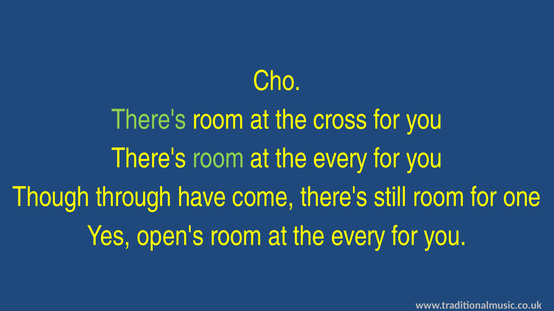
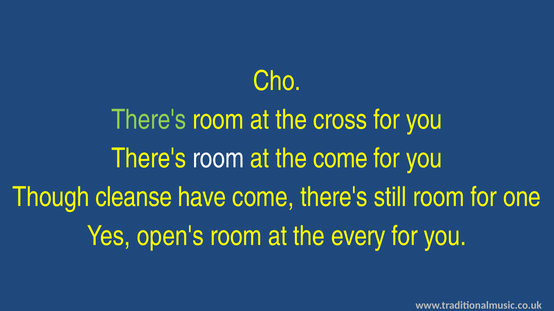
room at (218, 159) colour: light green -> white
every at (340, 159): every -> come
through: through -> cleanse
